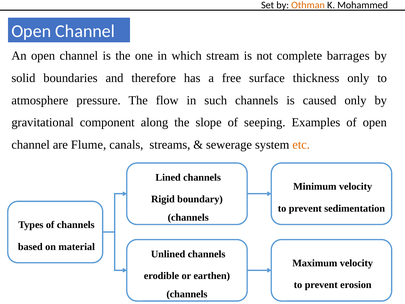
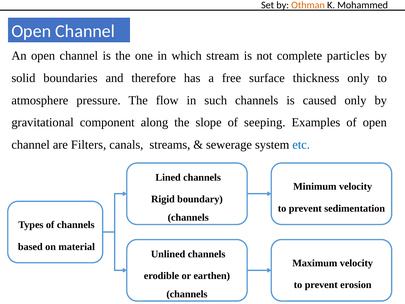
barrages: barrages -> particles
Flume: Flume -> Filters
etc colour: orange -> blue
